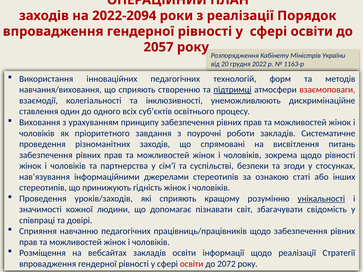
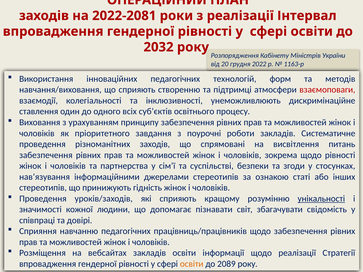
2022-2094: 2022-2094 -> 2022-2081
Порядок: Порядок -> Інтервал
2057: 2057 -> 2032
підтримці underline: present -> none
освіти at (192, 264) colour: red -> orange
2072: 2072 -> 2089
